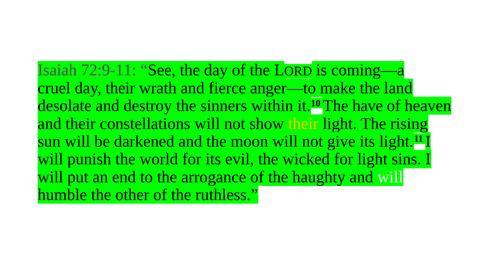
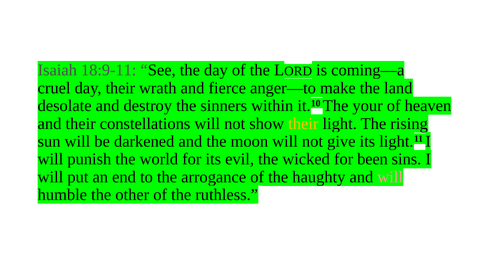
72:9-11: 72:9-11 -> 18:9-11
have: have -> your
for light: light -> been
will at (390, 177) colour: white -> pink
